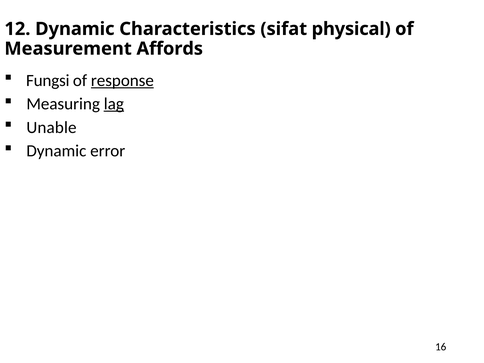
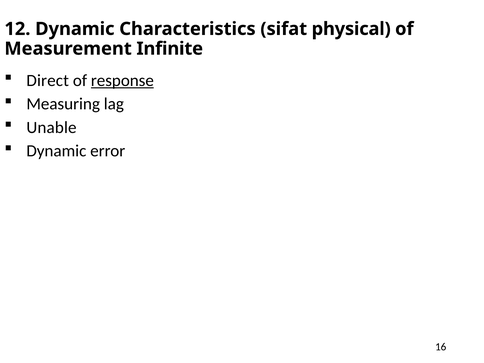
Affords: Affords -> Infinite
Fungsi: Fungsi -> Direct
lag underline: present -> none
